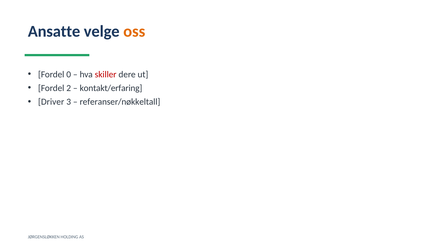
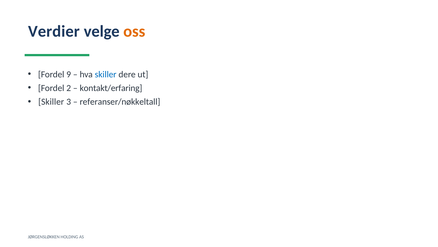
Ansatte: Ansatte -> Verdier
0: 0 -> 9
skiller at (106, 74) colour: red -> blue
Driver at (51, 102): Driver -> Skiller
